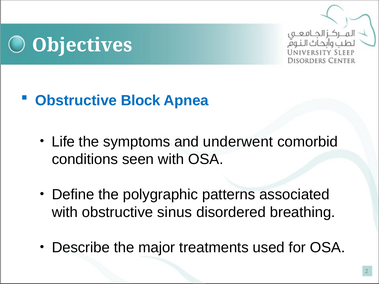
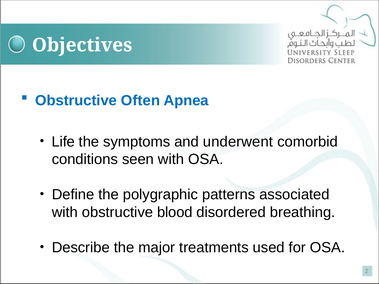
Block: Block -> Often
sinus: sinus -> blood
